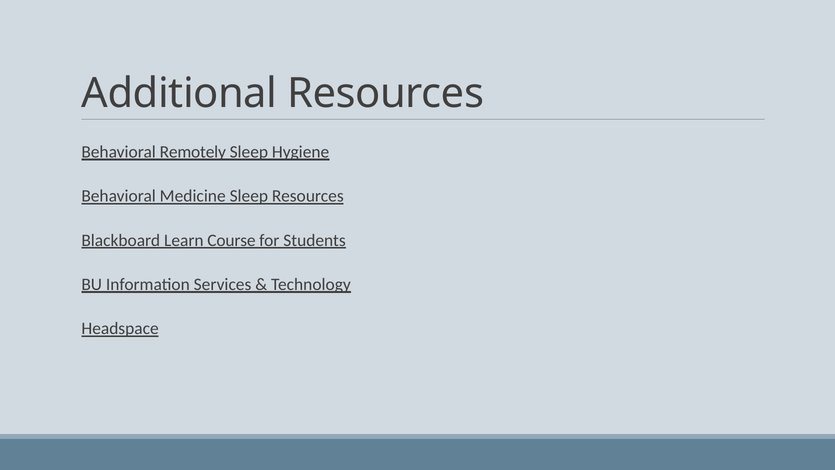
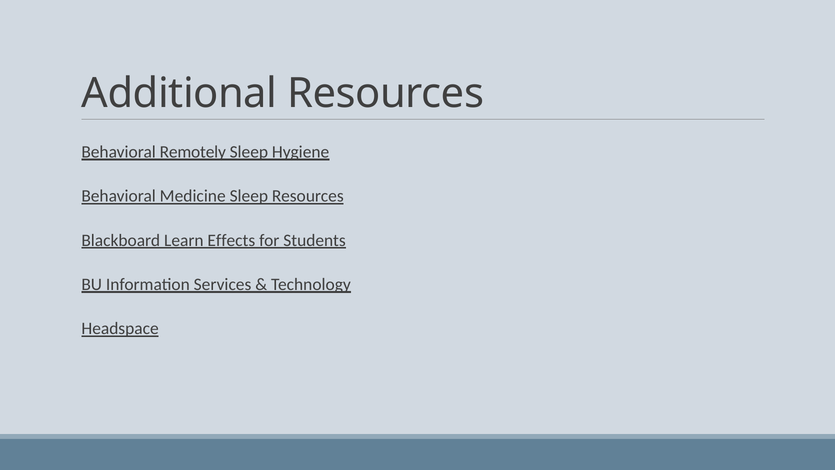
Course: Course -> Effects
